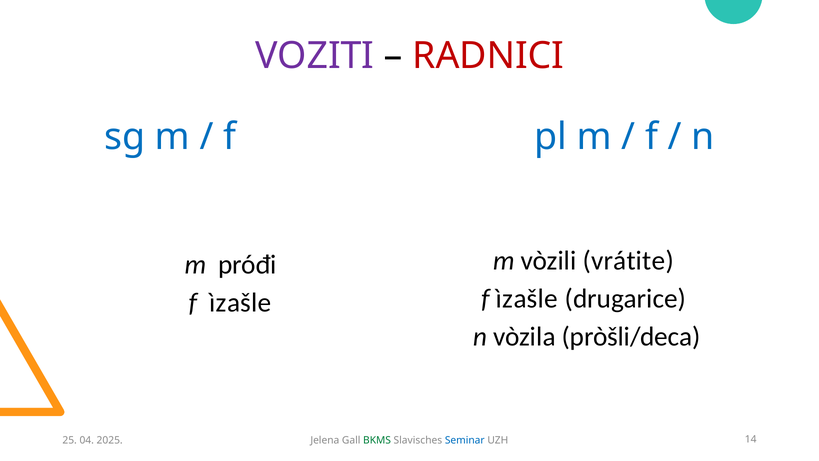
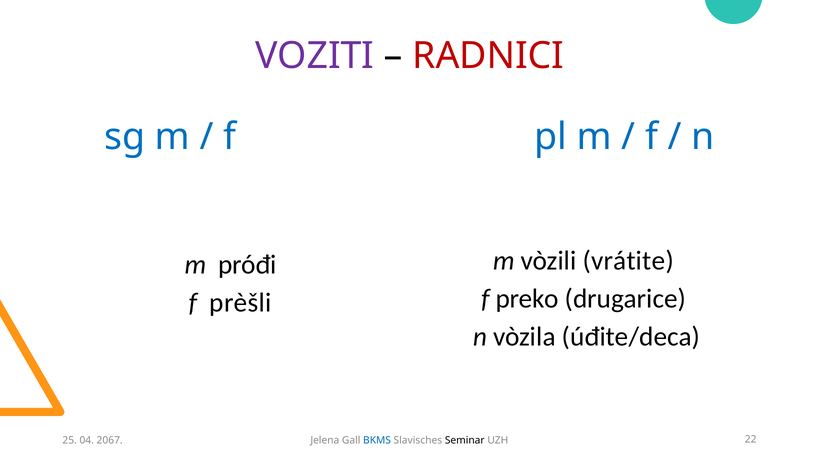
ìzašle at (527, 298): ìzašle -> preko
ìzašle at (240, 302): ìzašle -> prèšli
pròšli/deca: pròšli/deca -> úđite/deca
2025: 2025 -> 2067
BKMS colour: green -> blue
Seminar colour: blue -> black
14: 14 -> 22
